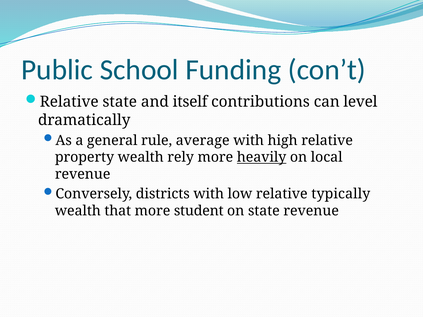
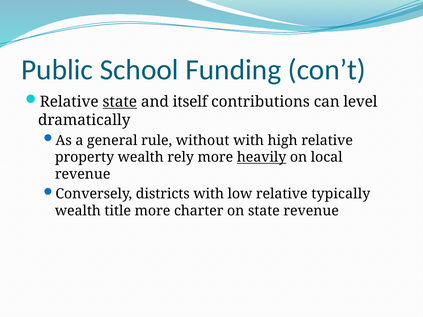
state at (120, 102) underline: none -> present
average: average -> without
that: that -> title
student: student -> charter
